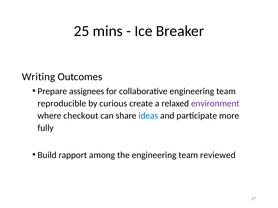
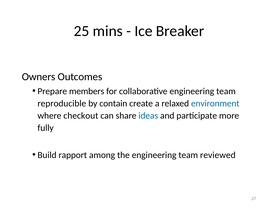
Writing: Writing -> Owners
assignees: assignees -> members
curious: curious -> contain
environment colour: purple -> blue
